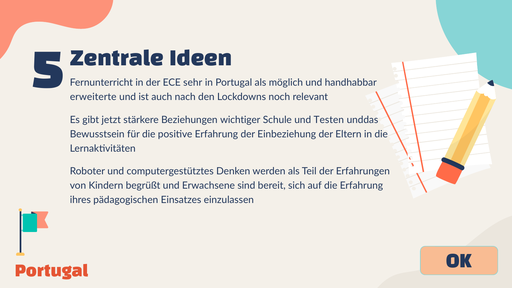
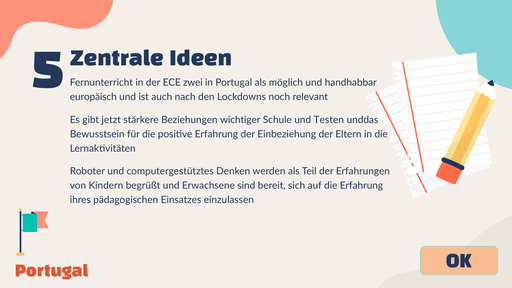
sehr: sehr -> zwei
erweiterte: erweiterte -> europäisch
